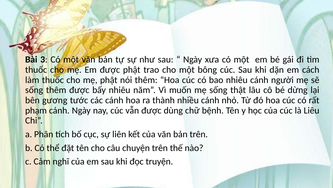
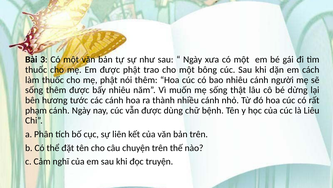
gương: gương -> hương
